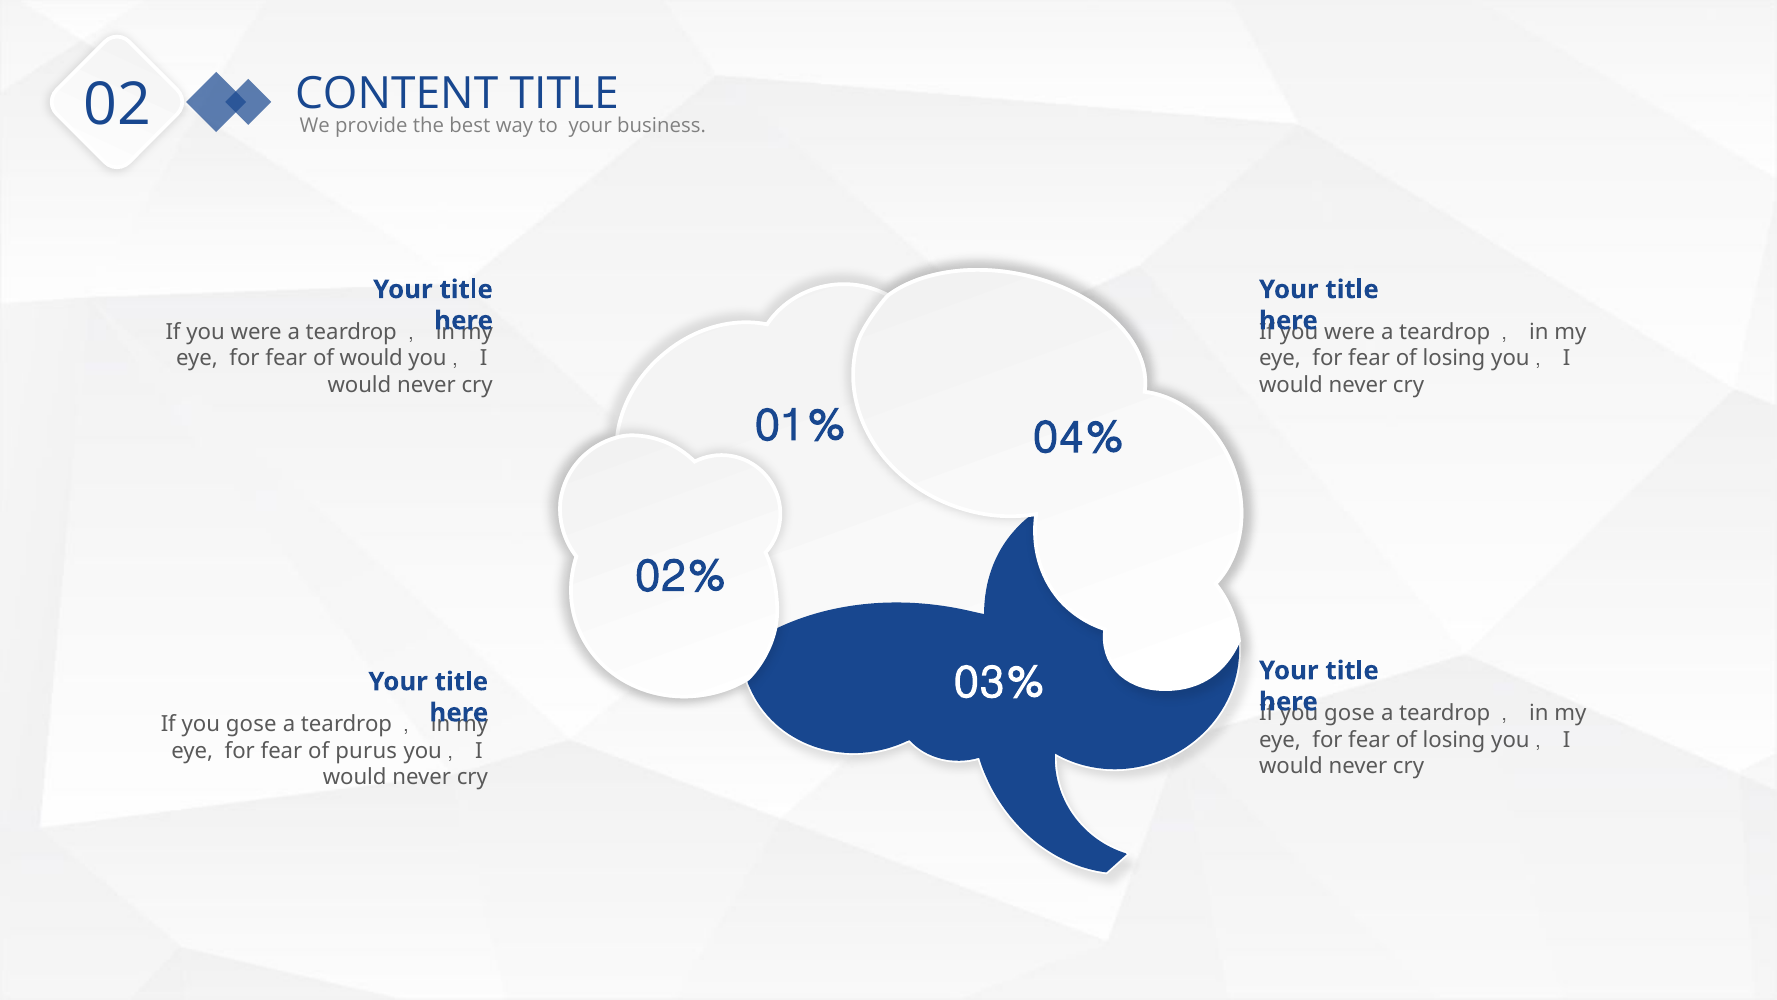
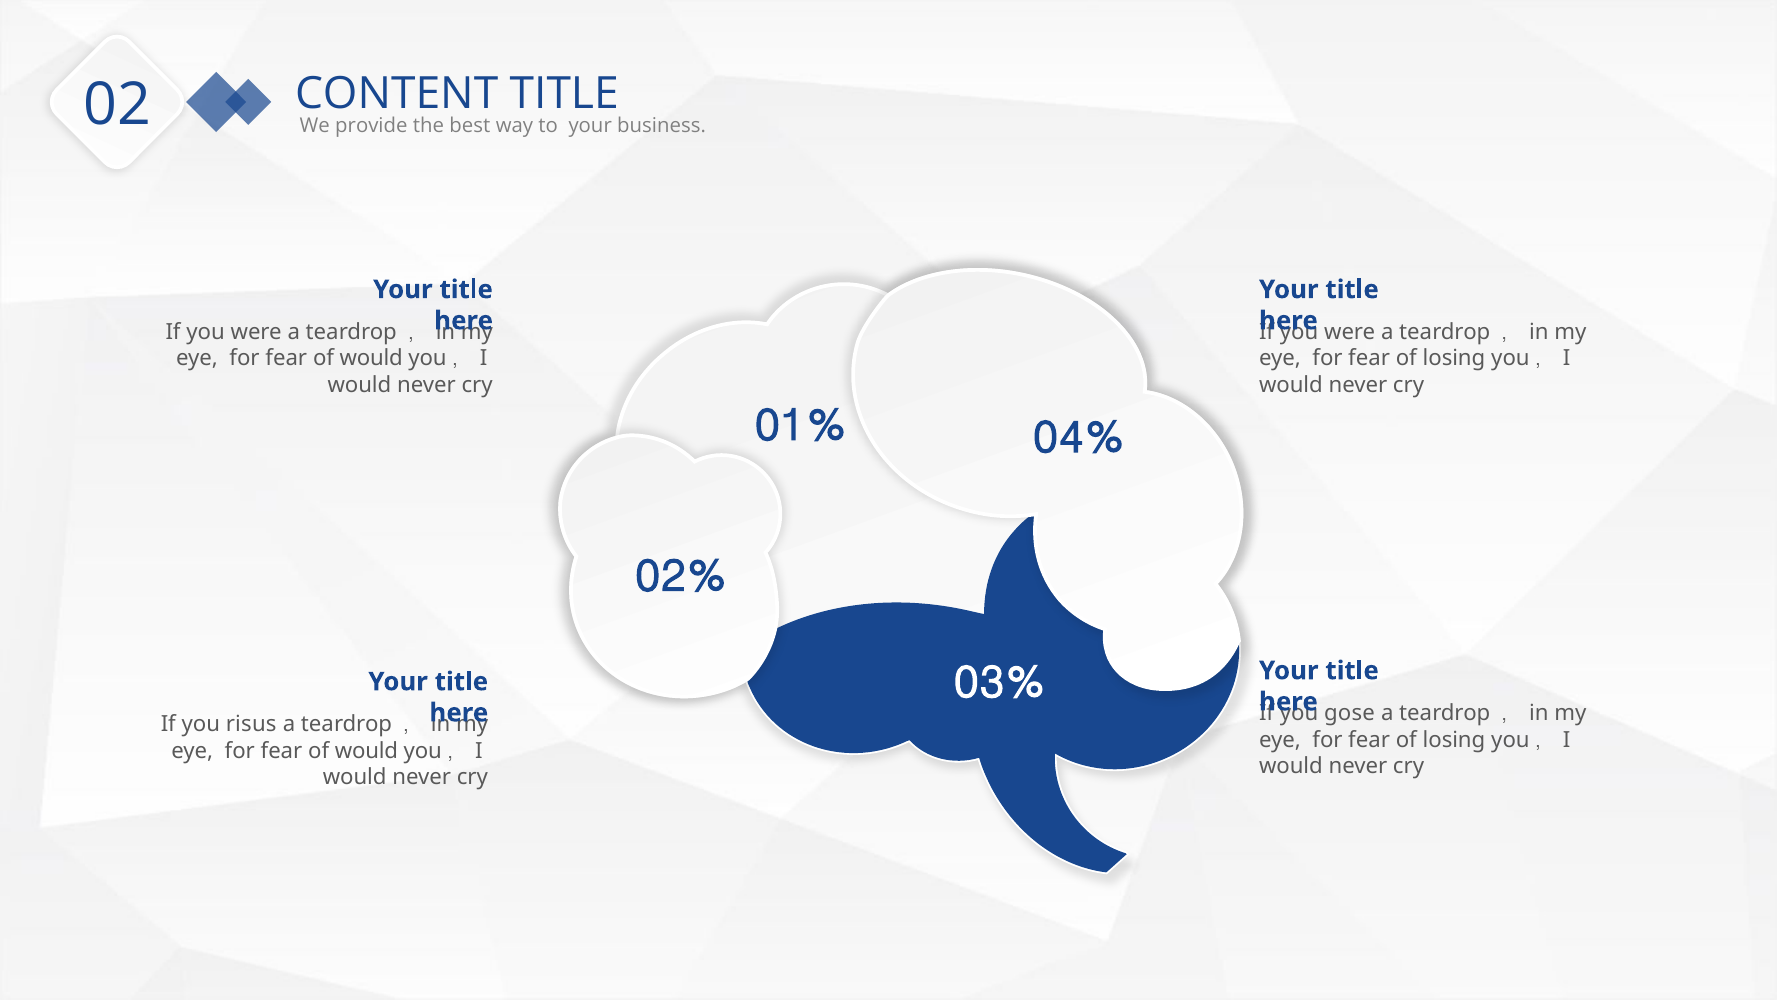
gose at (251, 724): gose -> risus
purus at (366, 750): purus -> would
